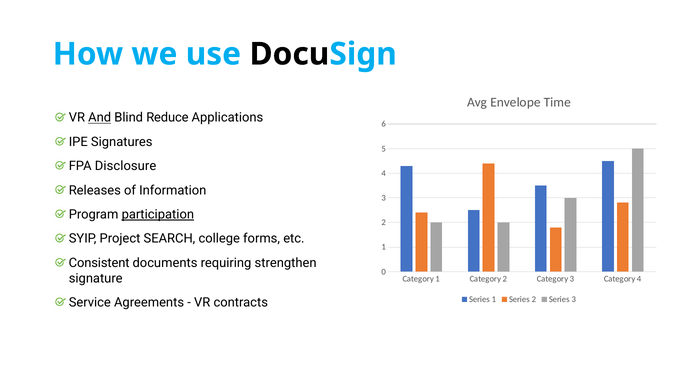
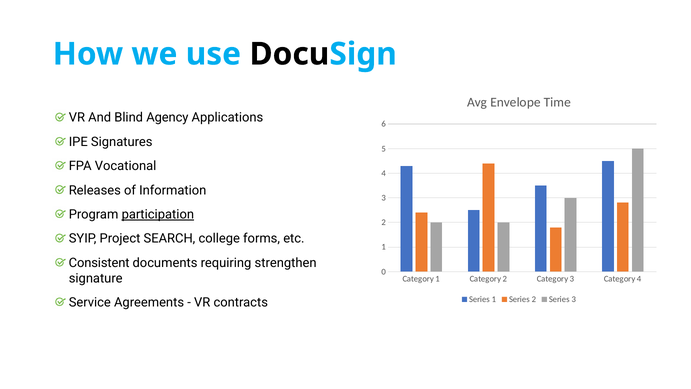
And underline: present -> none
Reduce: Reduce -> Agency
Disclosure: Disclosure -> Vocational
